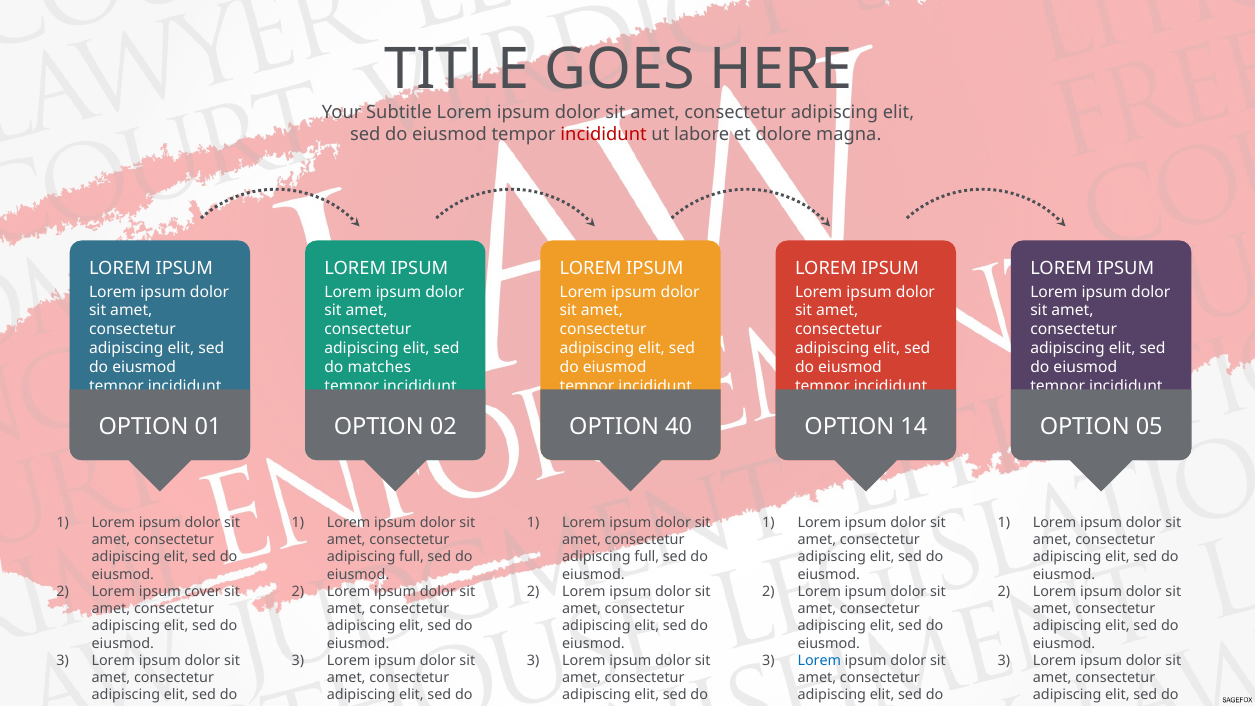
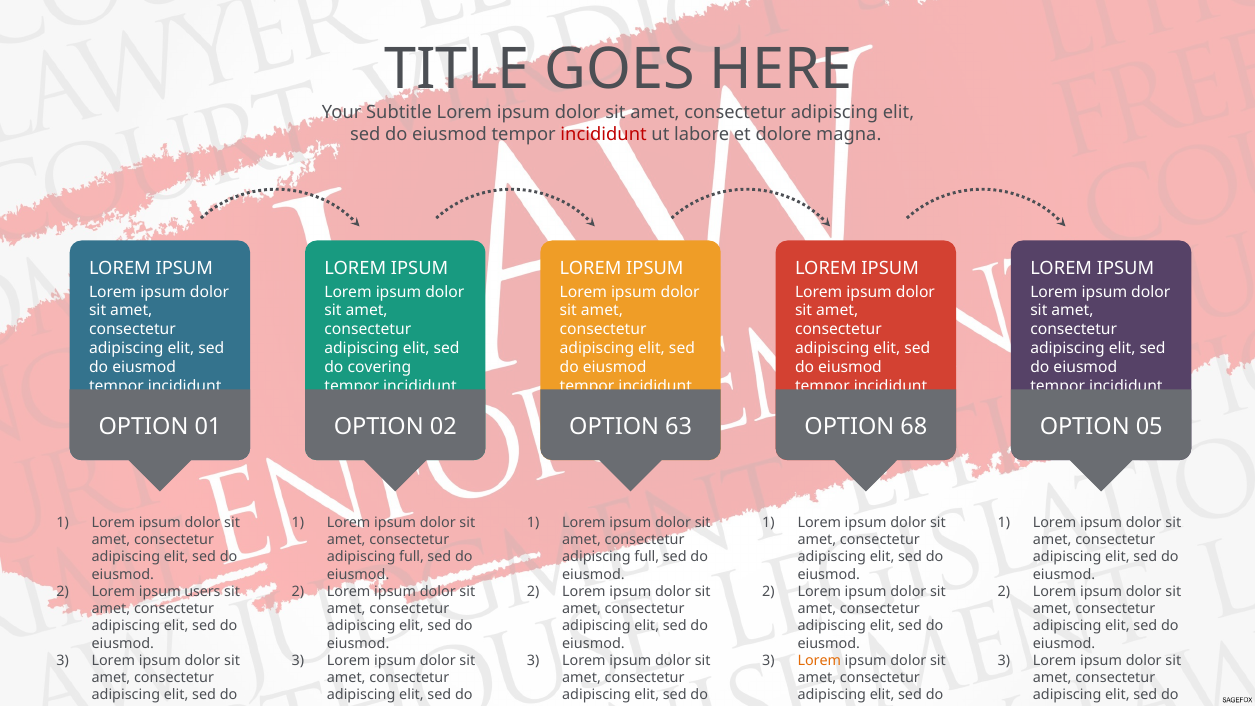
matches: matches -> covering
40: 40 -> 63
14: 14 -> 68
cover: cover -> users
Lorem at (819, 661) colour: blue -> orange
